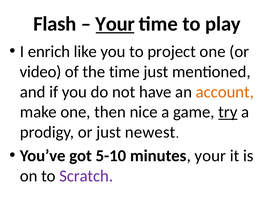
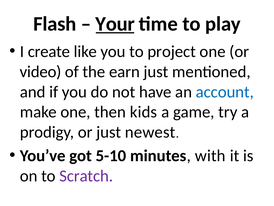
enrich: enrich -> create
the time: time -> earn
account colour: orange -> blue
nice: nice -> kids
try underline: present -> none
minutes your: your -> with
